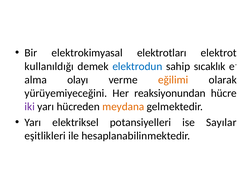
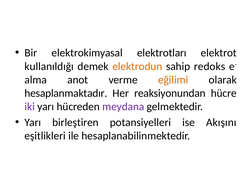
elektrodun colour: blue -> orange
sıcaklık: sıcaklık -> redoks
olayı: olayı -> anot
yürüyemiyeceğini: yürüyemiyeceğini -> hesaplanmaktadır
meydana colour: orange -> purple
elektriksel: elektriksel -> birleştiren
Sayılar: Sayılar -> Akışını
